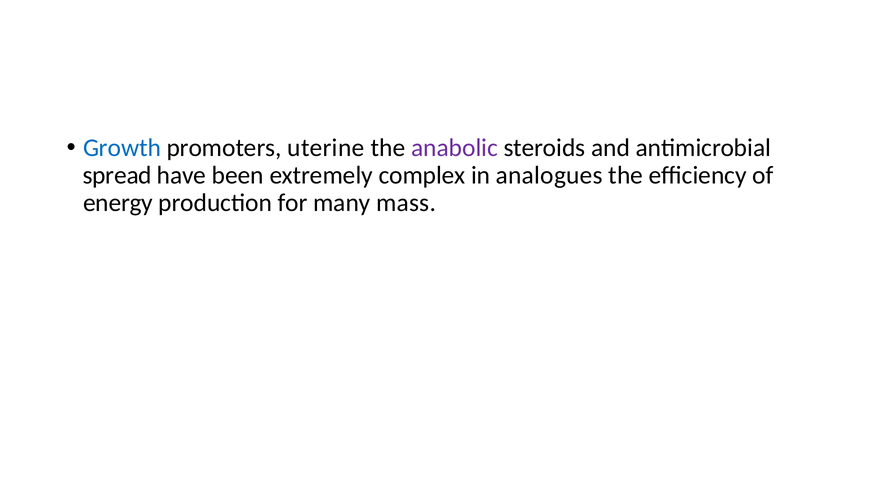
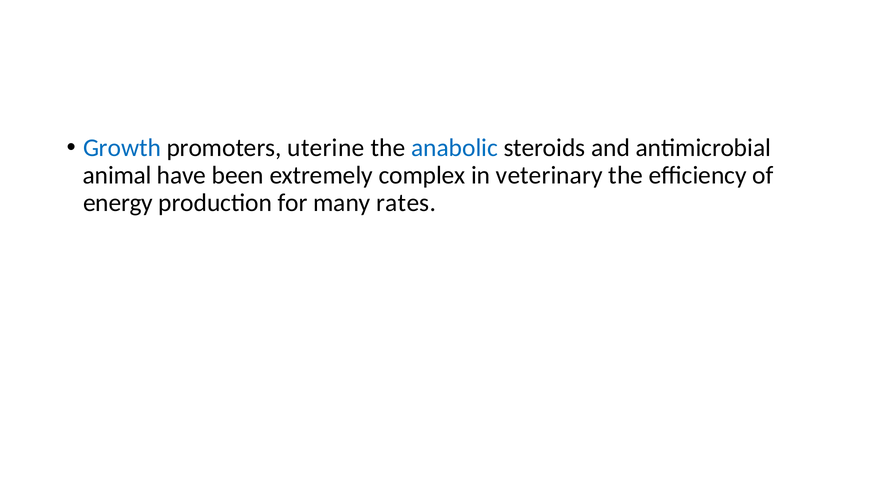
anabolic colour: purple -> blue
spread: spread -> animal
analogues: analogues -> veterinary
mass: mass -> rates
